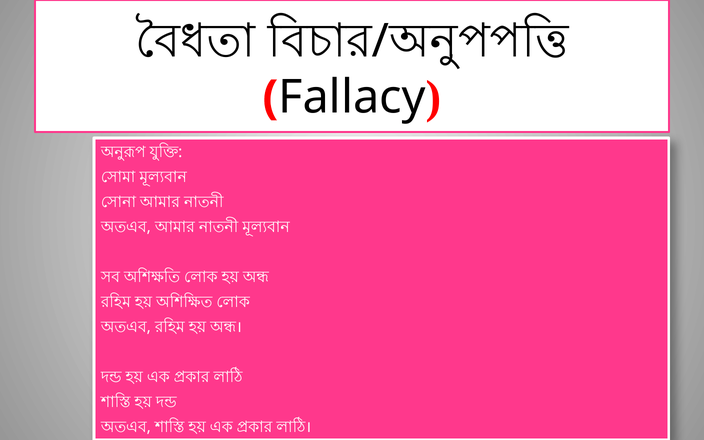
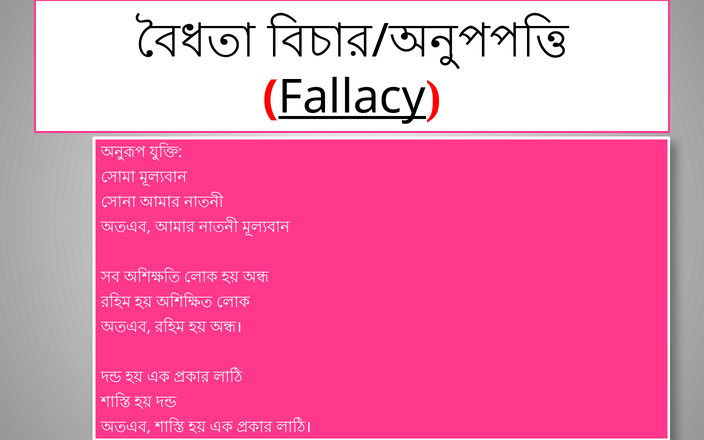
Fallacy underline: none -> present
